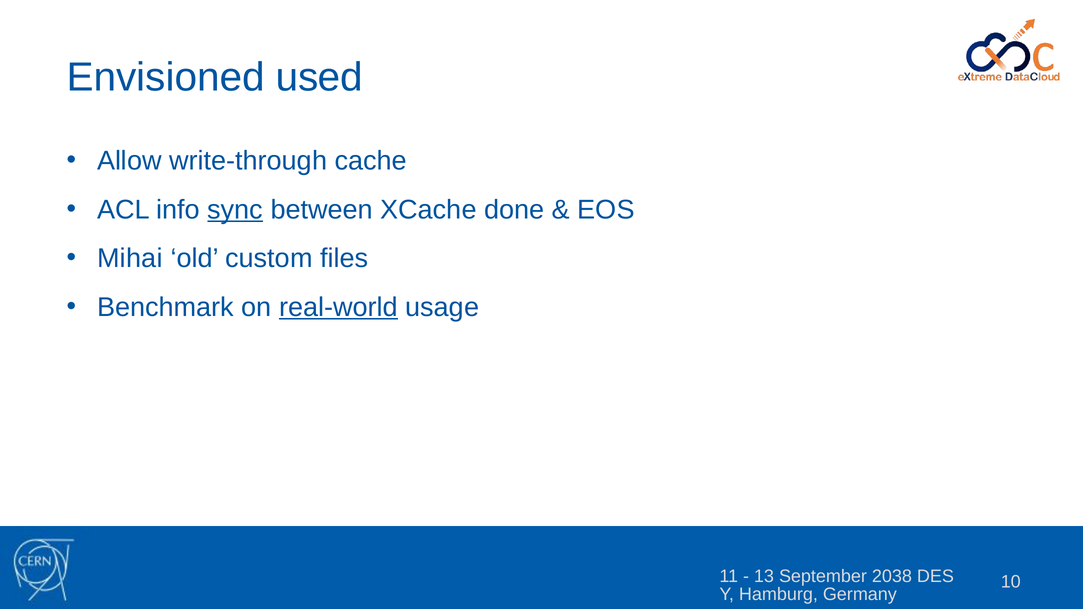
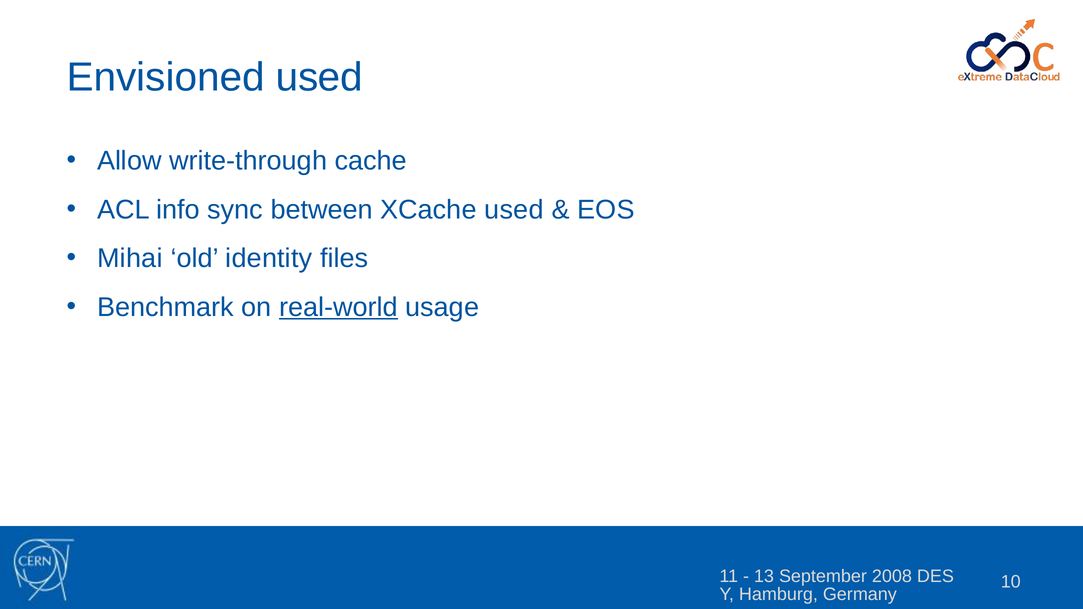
sync underline: present -> none
XCache done: done -> used
custom: custom -> identity
2038: 2038 -> 2008
